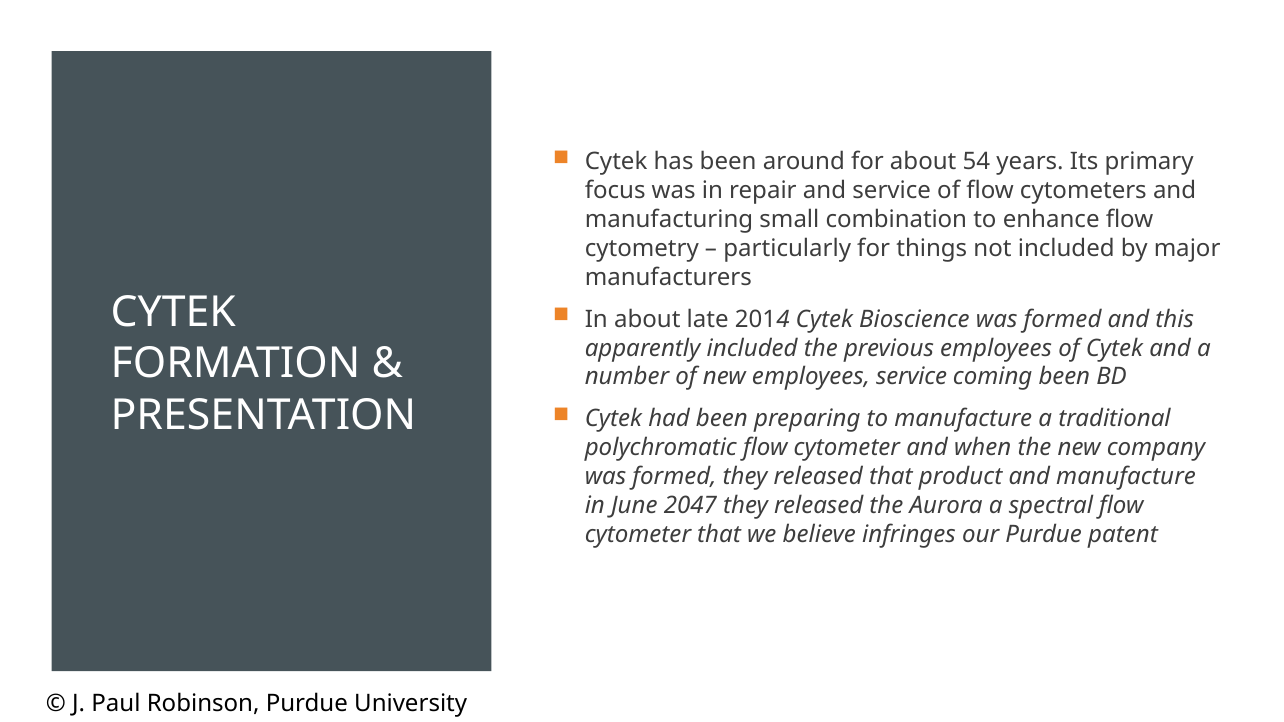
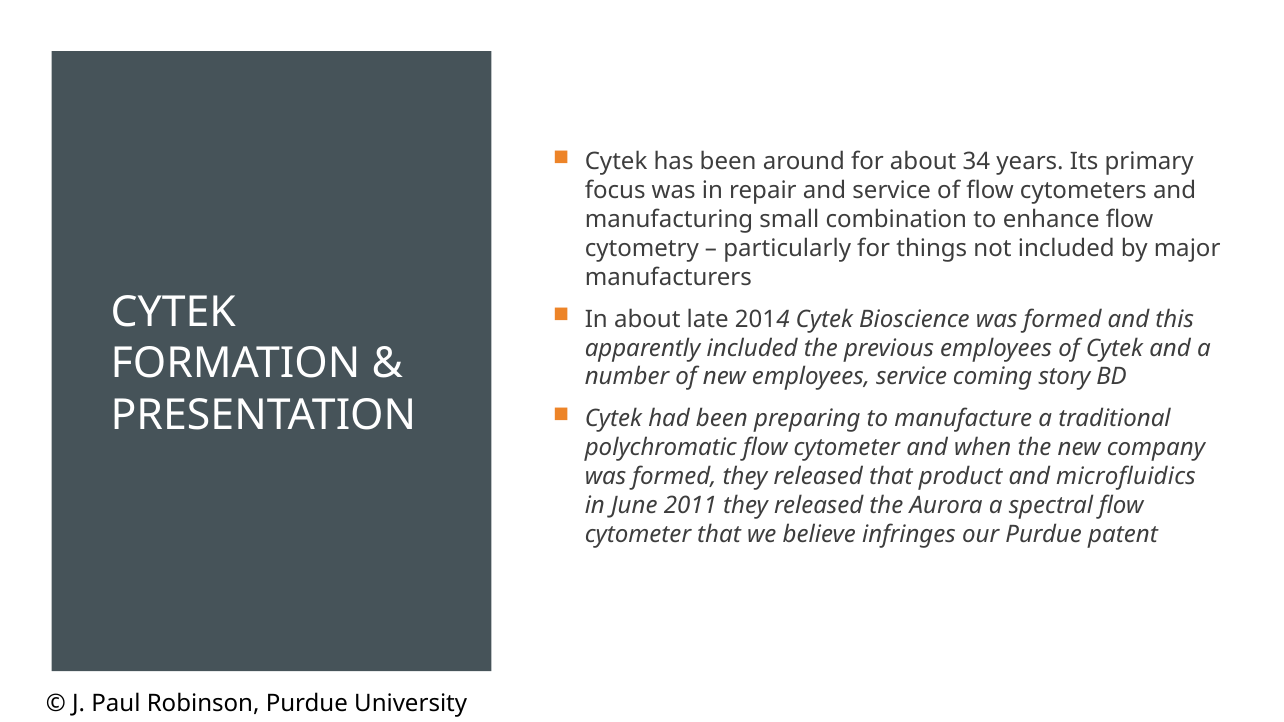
54: 54 -> 34
coming been: been -> story
and manufacture: manufacture -> microfluidics
2047: 2047 -> 2011
